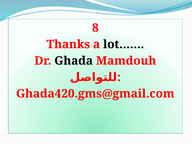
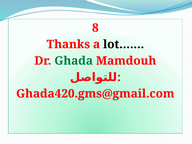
Ghada colour: black -> green
